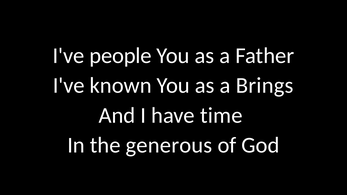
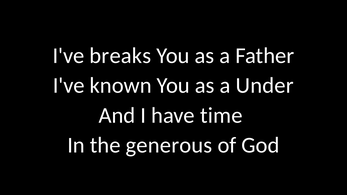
people: people -> breaks
Brings: Brings -> Under
